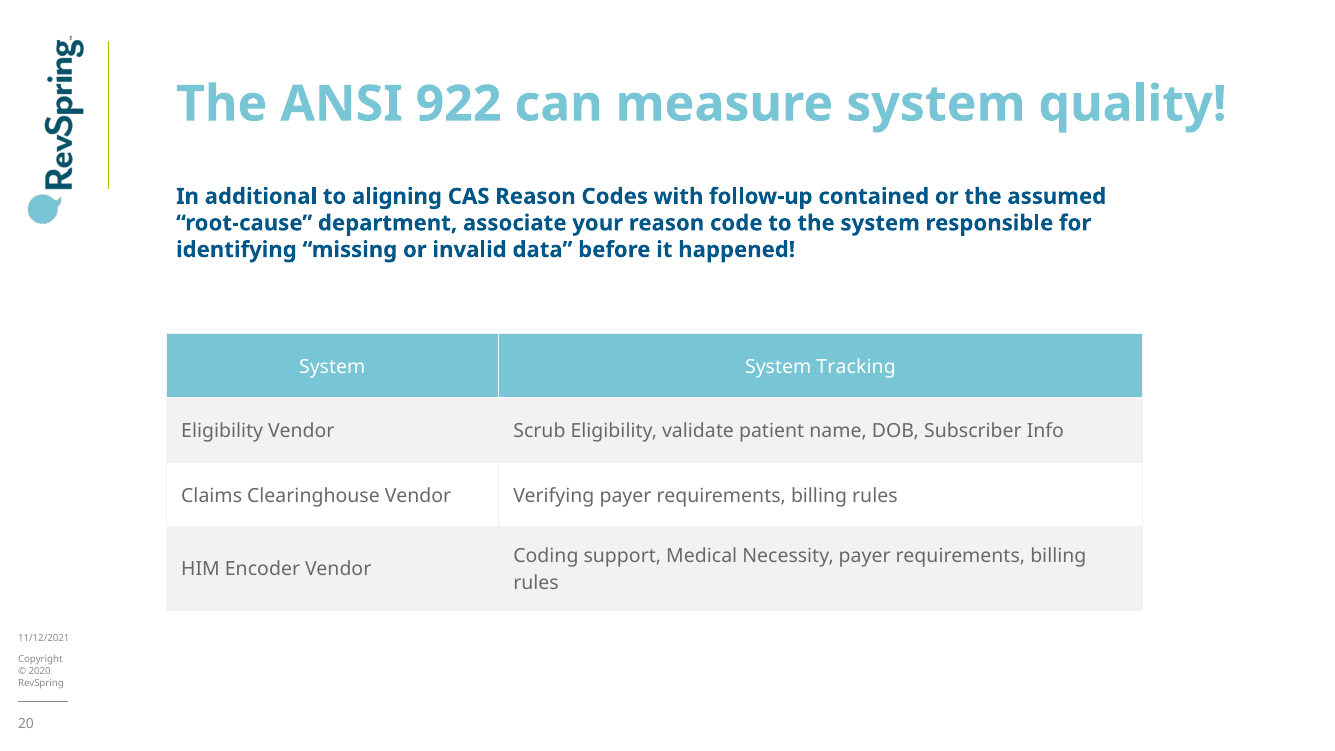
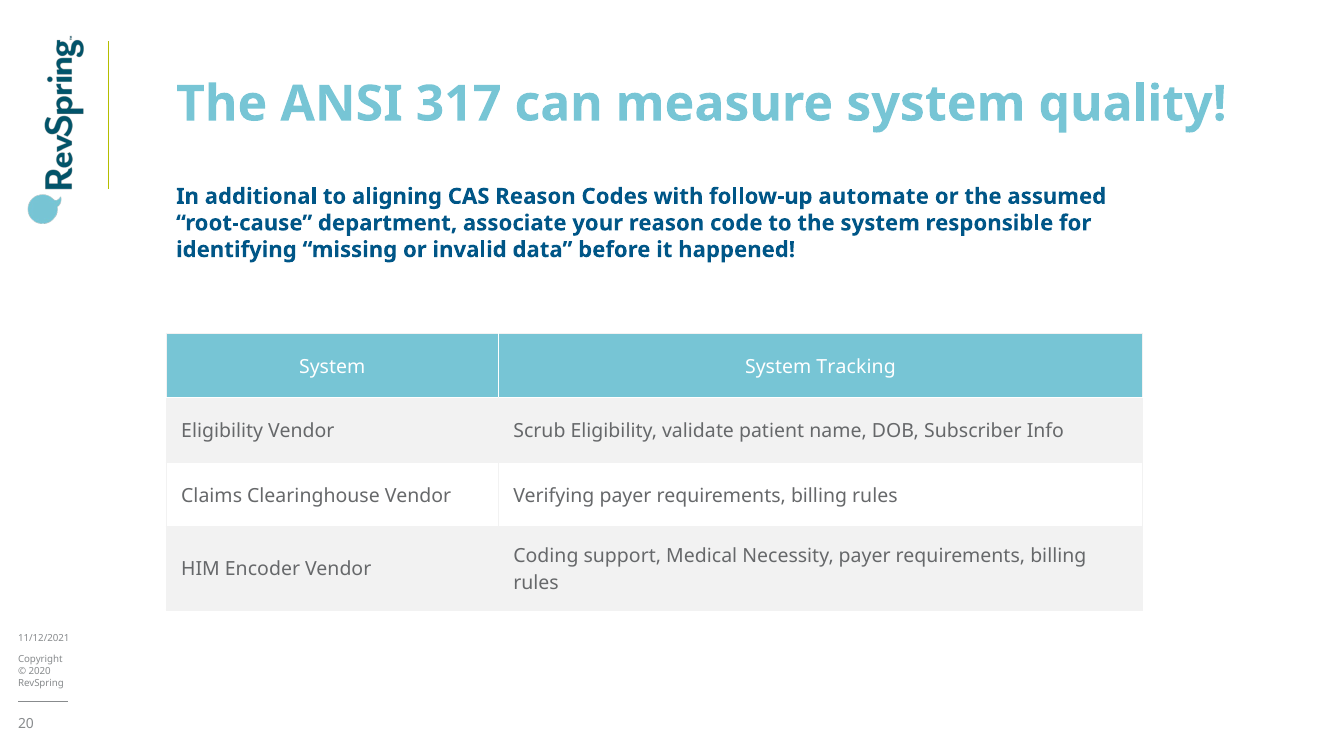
922: 922 -> 317
contained: contained -> automate
